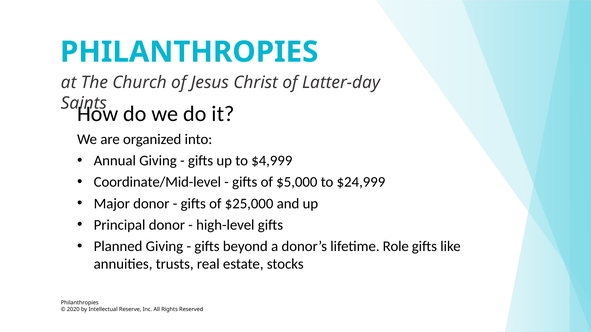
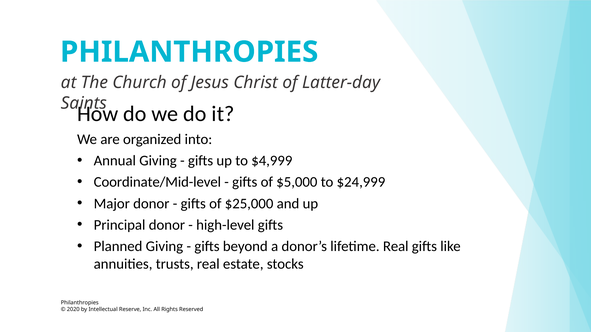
lifetime Role: Role -> Real
